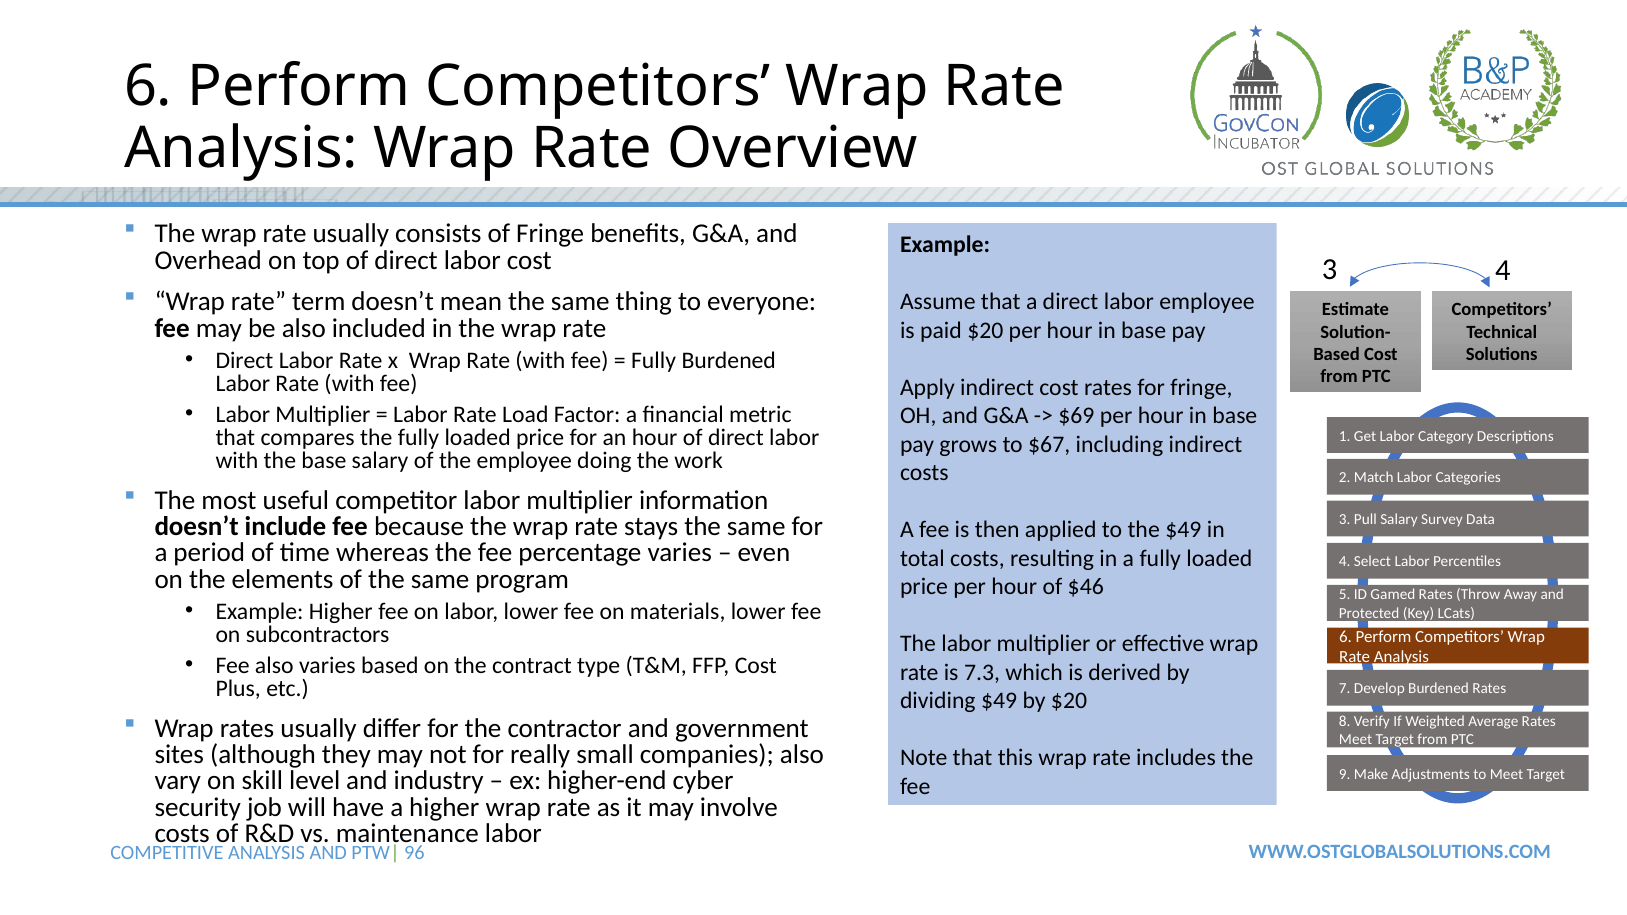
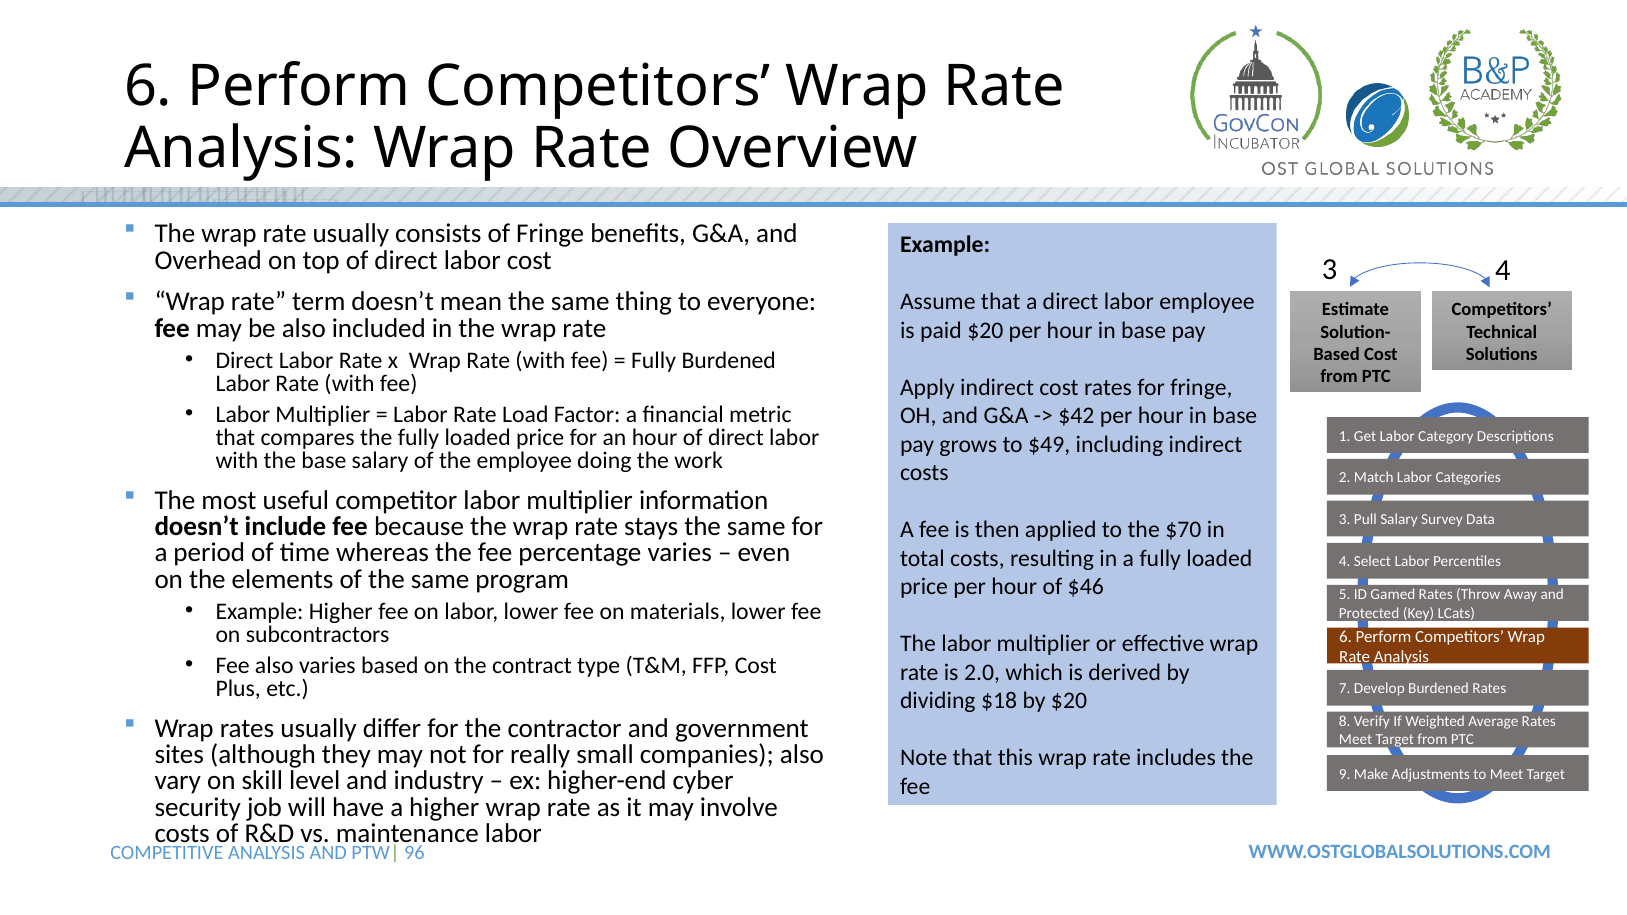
$69: $69 -> $42
$67: $67 -> $49
the $49: $49 -> $70
7.3: 7.3 -> 2.0
dividing $49: $49 -> $18
